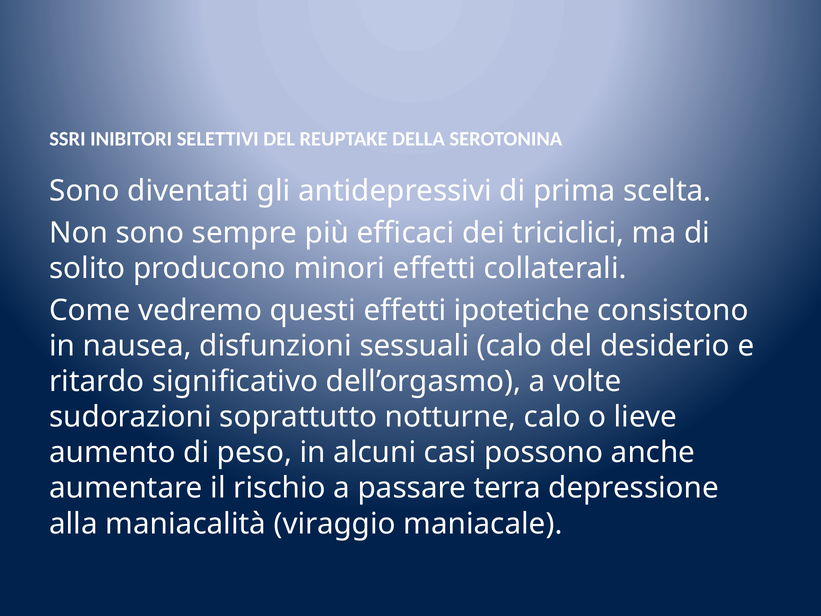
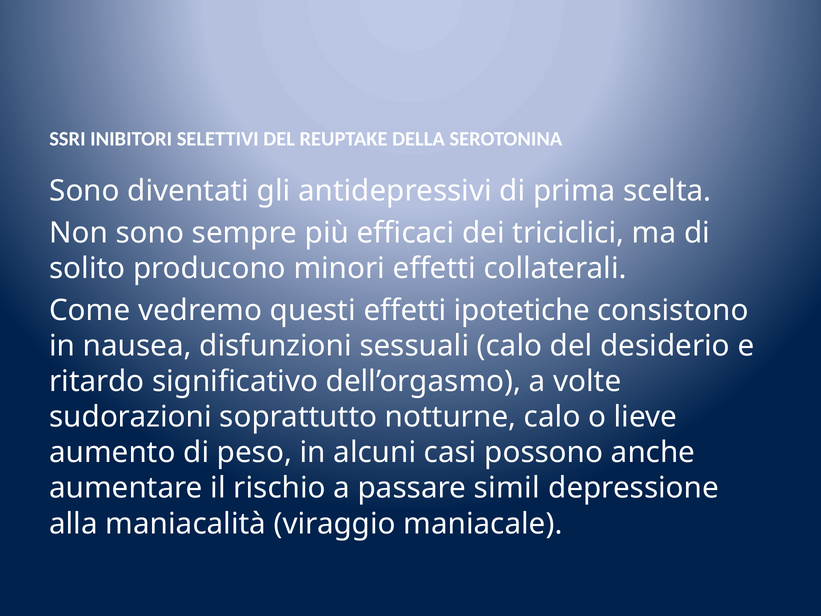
terra: terra -> simil
